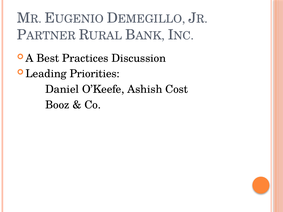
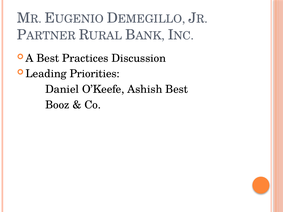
Ashish Cost: Cost -> Best
